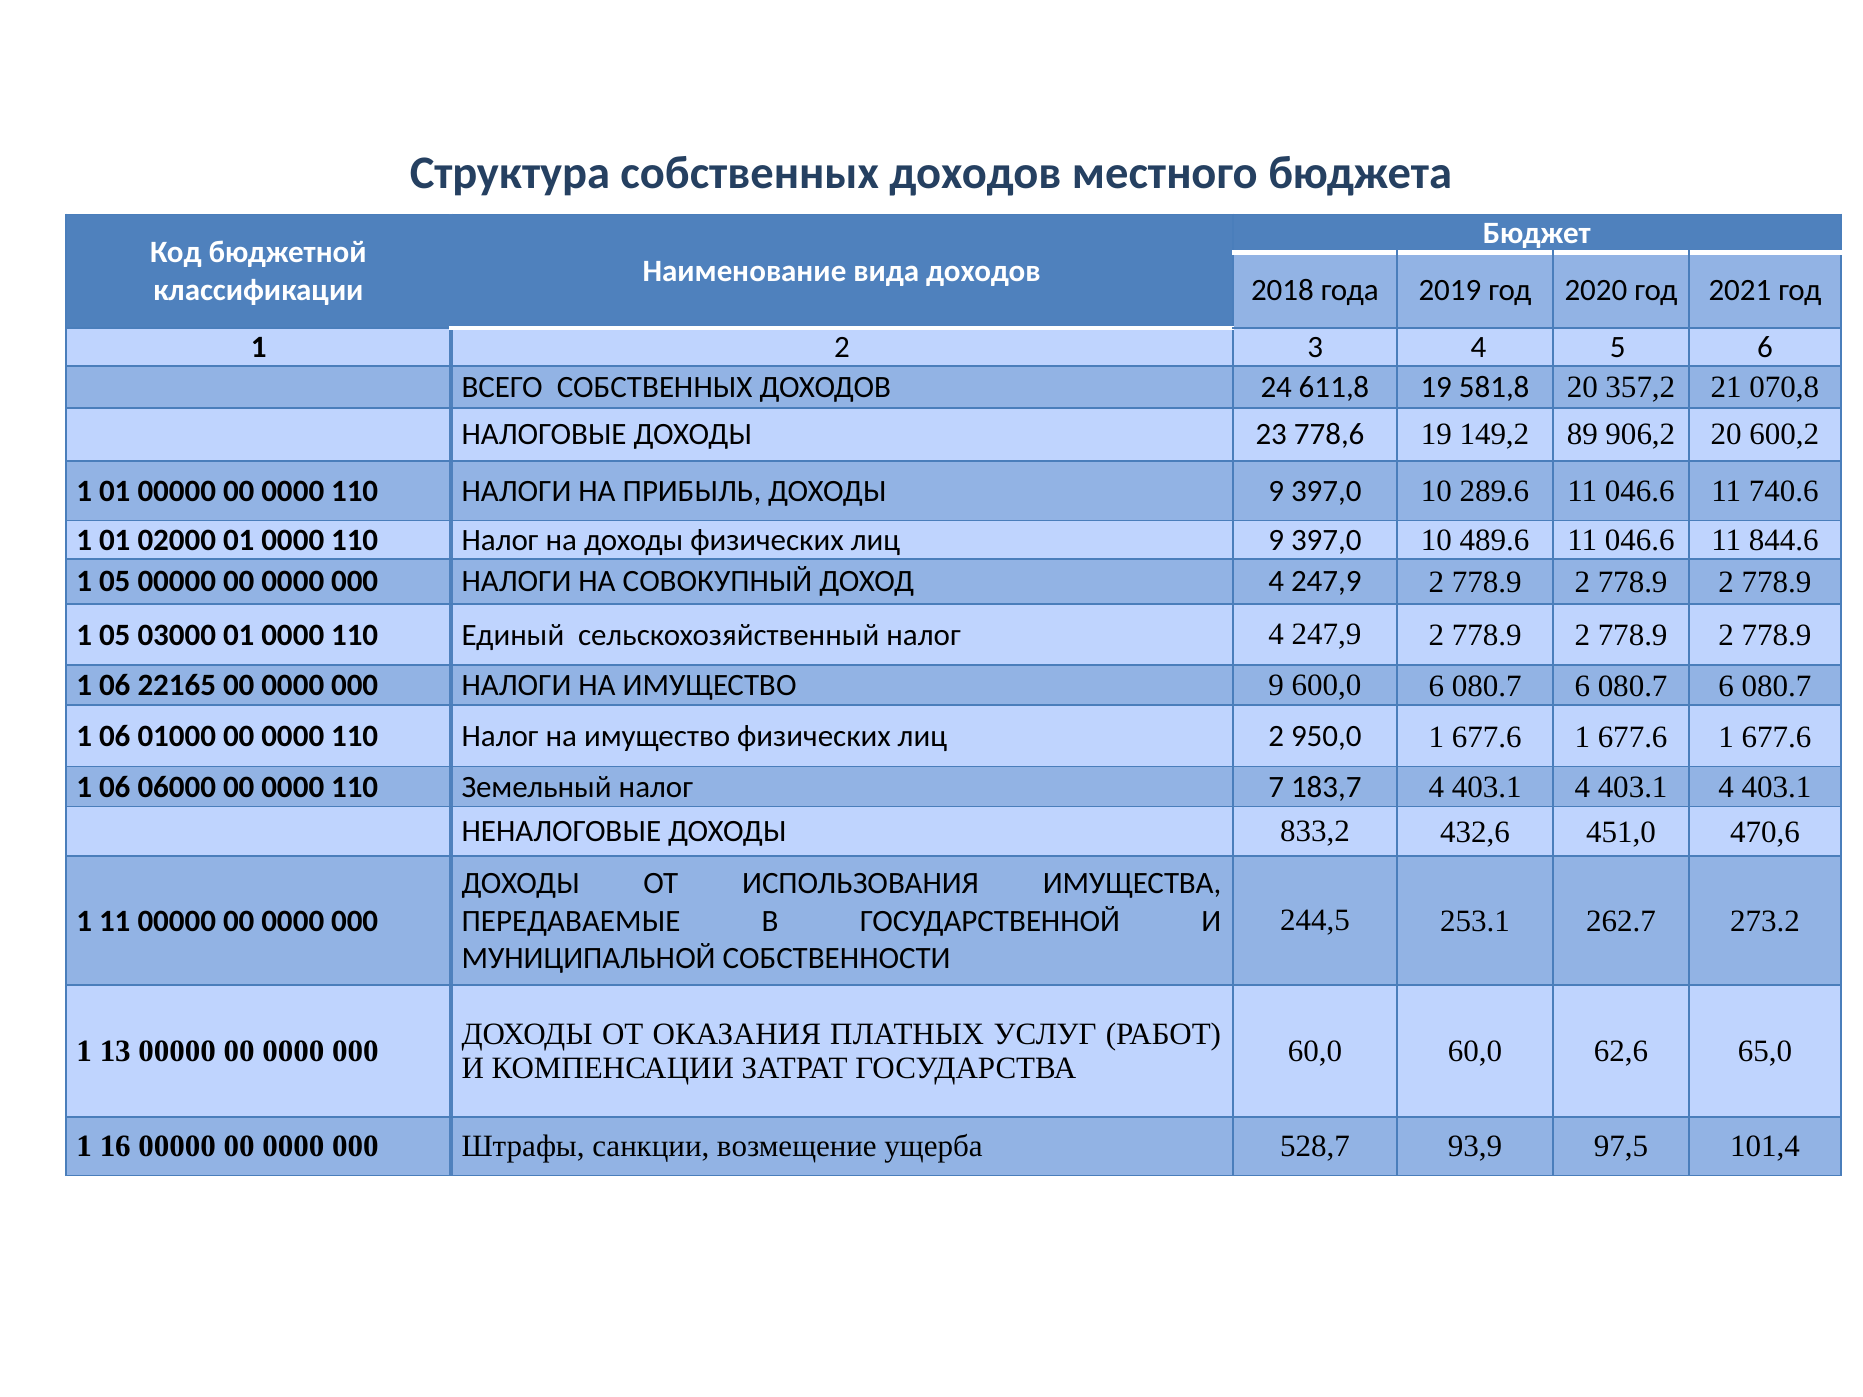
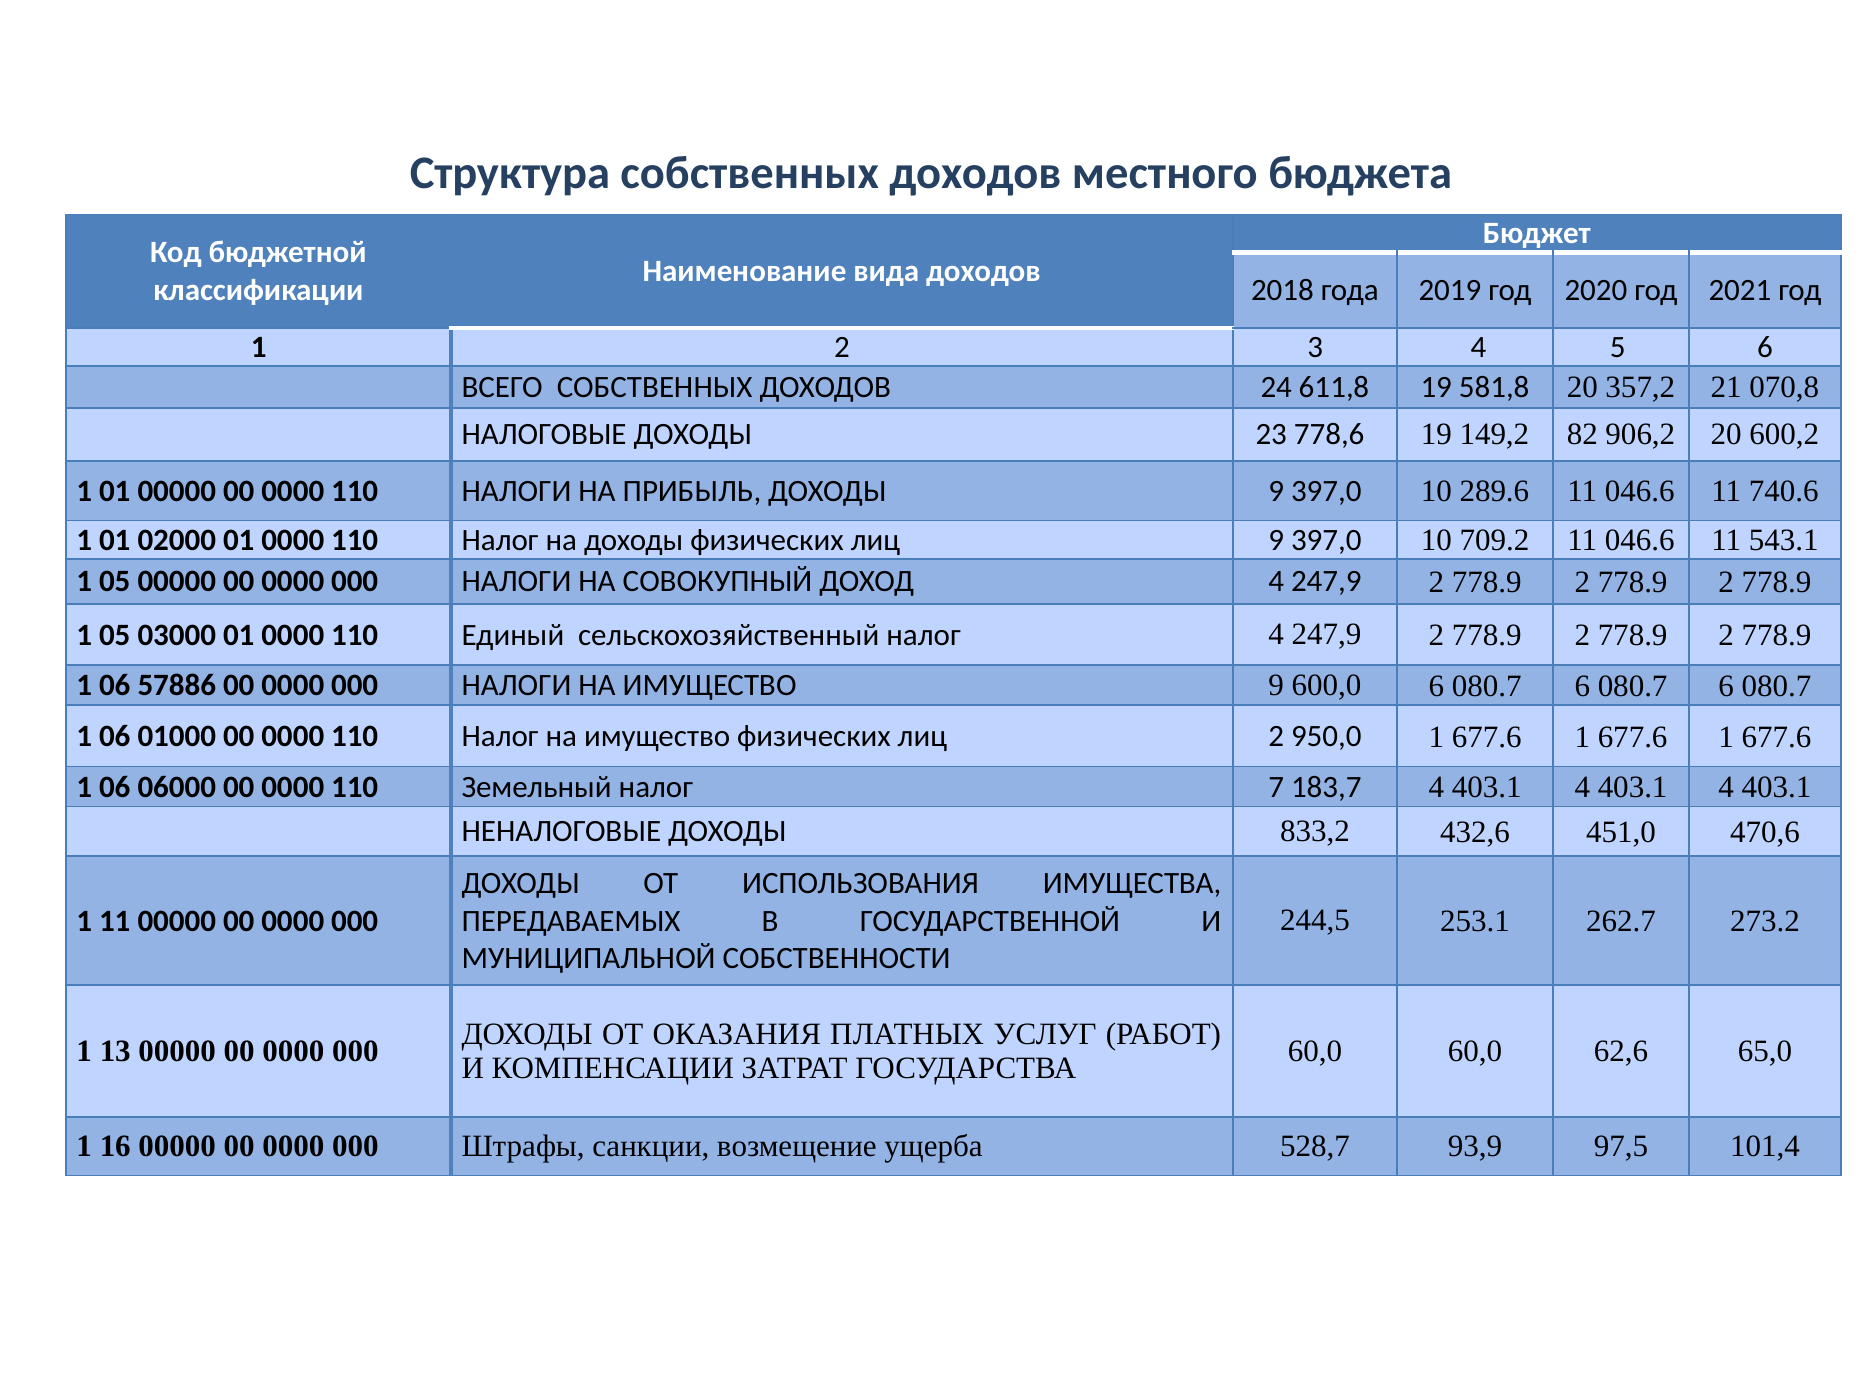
89: 89 -> 82
489.6: 489.6 -> 709.2
844.6: 844.6 -> 543.1
22165: 22165 -> 57886
ПЕРЕДАВАЕМЫЕ: ПЕРЕДАВАЕМЫЕ -> ПЕРЕДАВАЕМЫХ
